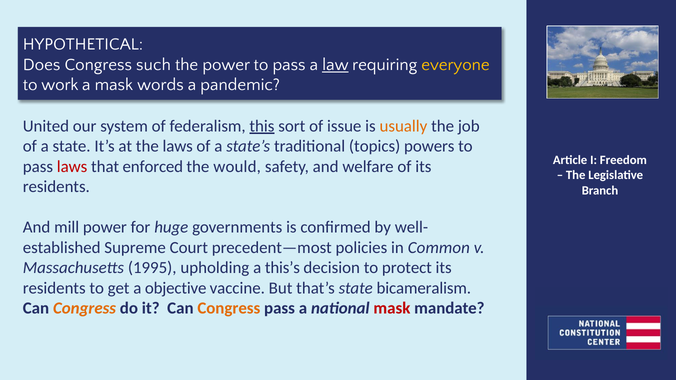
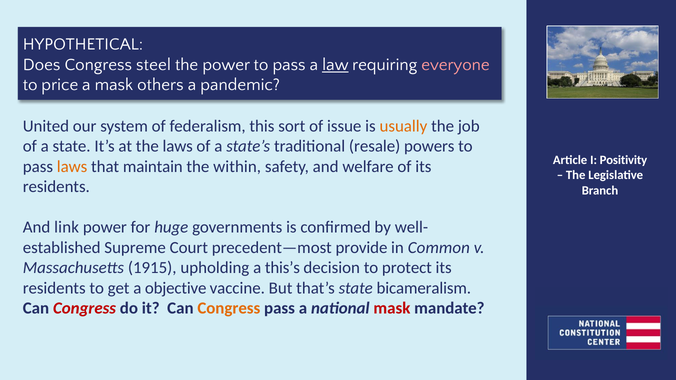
such: such -> steel
everyone colour: yellow -> pink
work: work -> price
words: words -> others
this underline: present -> none
topics: topics -> resale
Freedom: Freedom -> Positivity
laws at (72, 167) colour: red -> orange
enforced: enforced -> maintain
would: would -> within
mill: mill -> link
policies: policies -> provide
1995: 1995 -> 1915
Congress at (85, 309) colour: orange -> red
